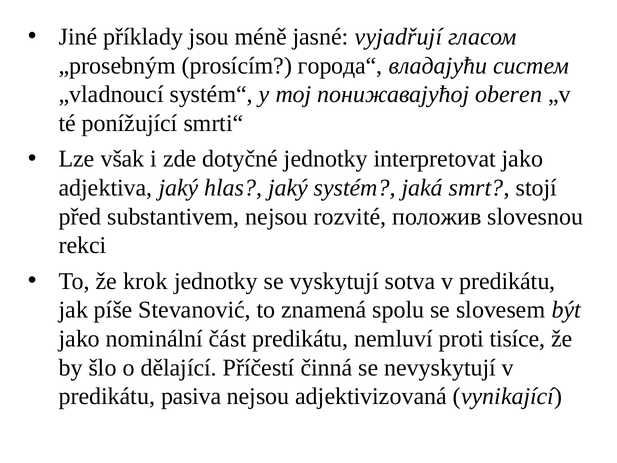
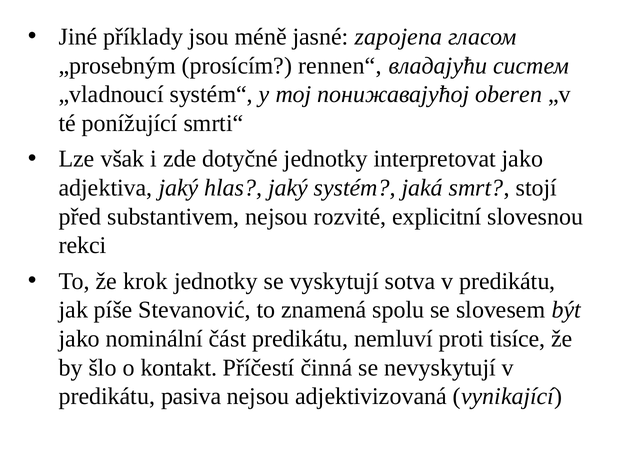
vyjadřují: vyjadřují -> zapojena
города“: города“ -> rennen“
положив: положив -> explicitní
dělající: dělající -> kontakt
